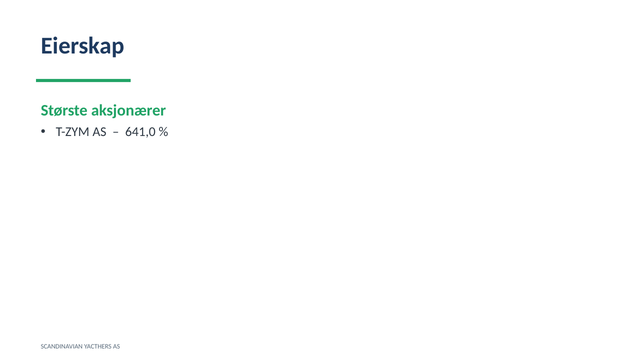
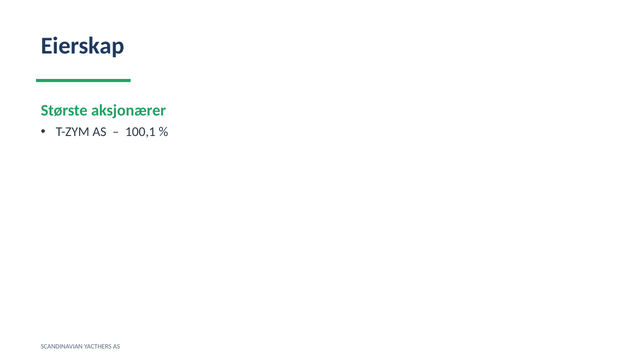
641,0: 641,0 -> 100,1
